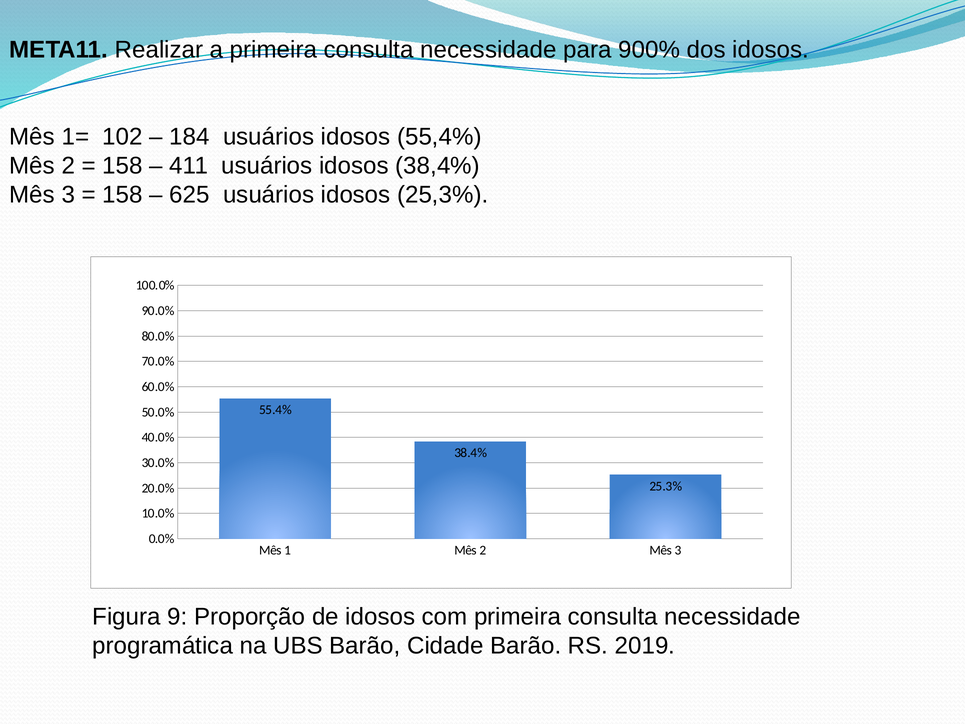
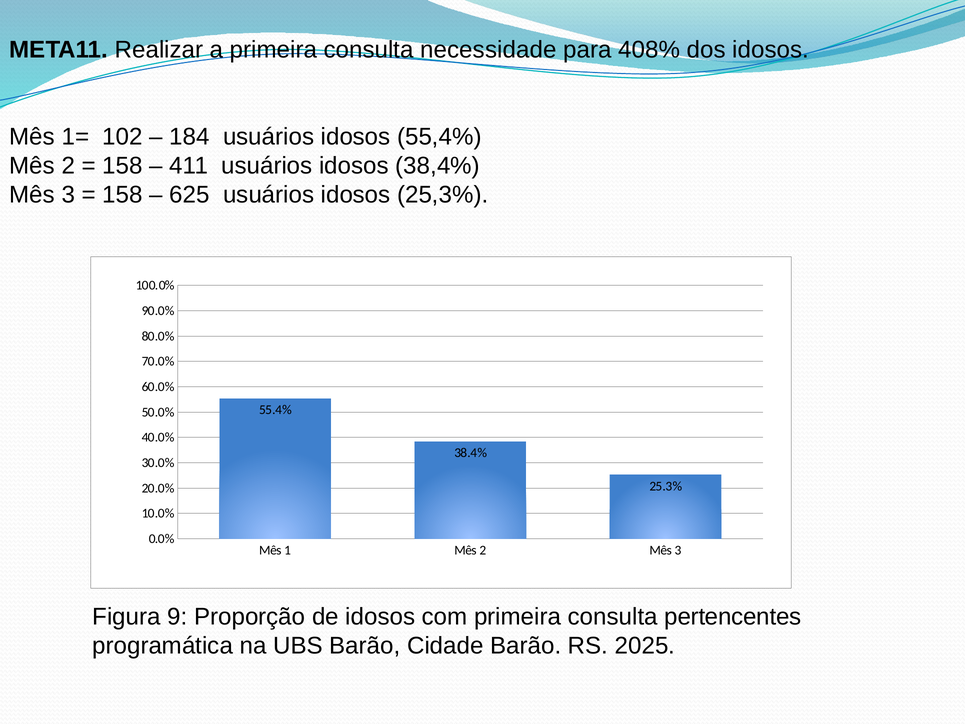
900%: 900% -> 408%
com primeira consulta necessidade: necessidade -> pertencentes
2019: 2019 -> 2025
